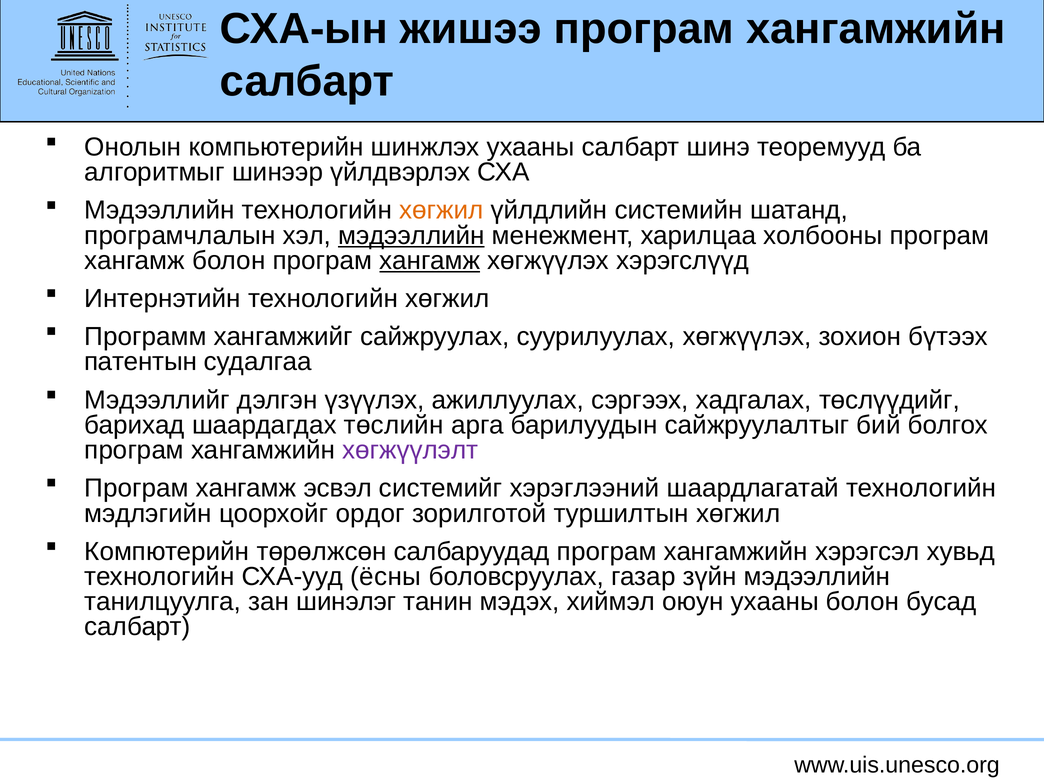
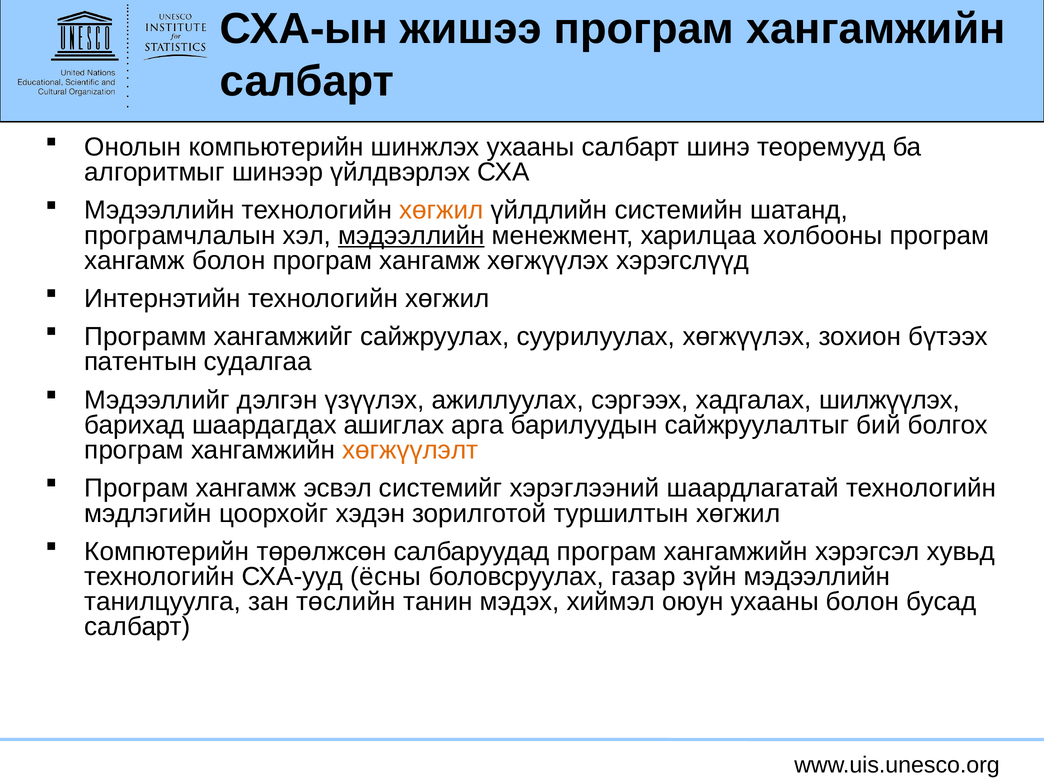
хангамж at (430, 261) underline: present -> none
төслүүдийг: төслүүдийг -> шилжүүлэх
төслийн: төслийн -> ашиглах
хөгжүүлэлт colour: purple -> orange
ордог: ордог -> хэдэн
шинэлэг: шинэлэг -> төслийн
